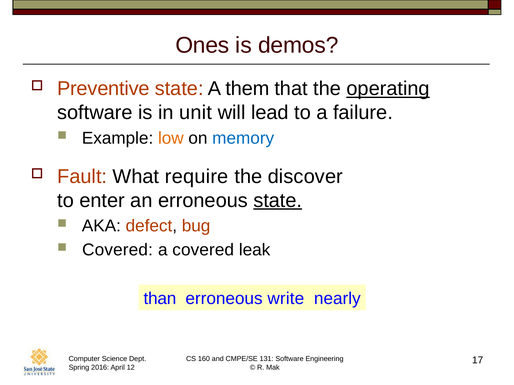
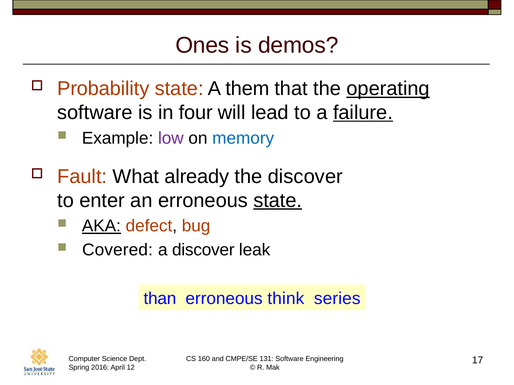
Preventive: Preventive -> Probability
unit: unit -> four
failure underline: none -> present
low colour: orange -> purple
require: require -> already
AKA underline: none -> present
a covered: covered -> discover
write: write -> think
nearly: nearly -> series
